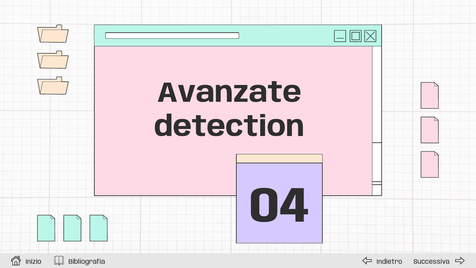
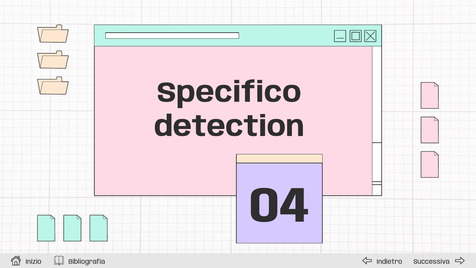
Avanzate: Avanzate -> Specifico
